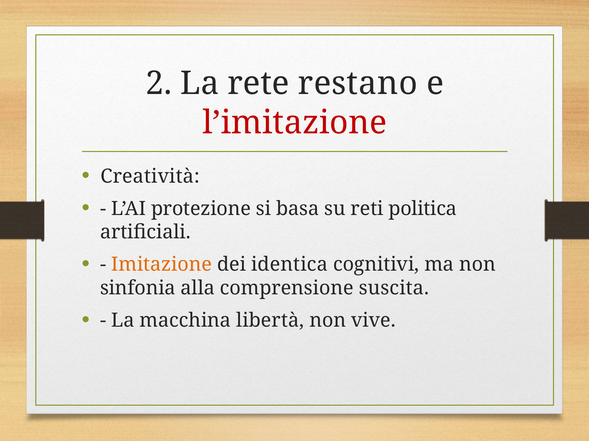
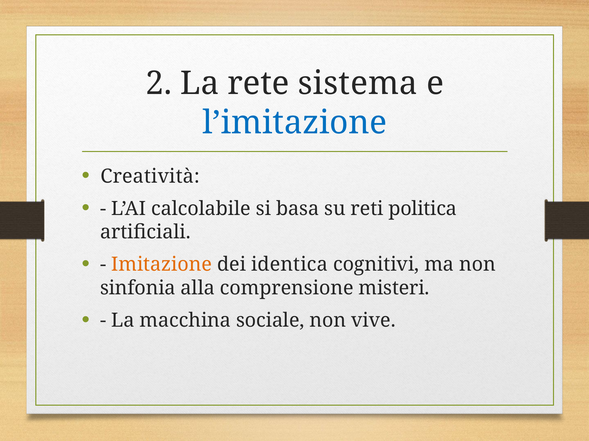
restano: restano -> sistema
l’imitazione colour: red -> blue
protezione: protezione -> calcolabile
suscita: suscita -> misteri
libertà: libertà -> sociale
